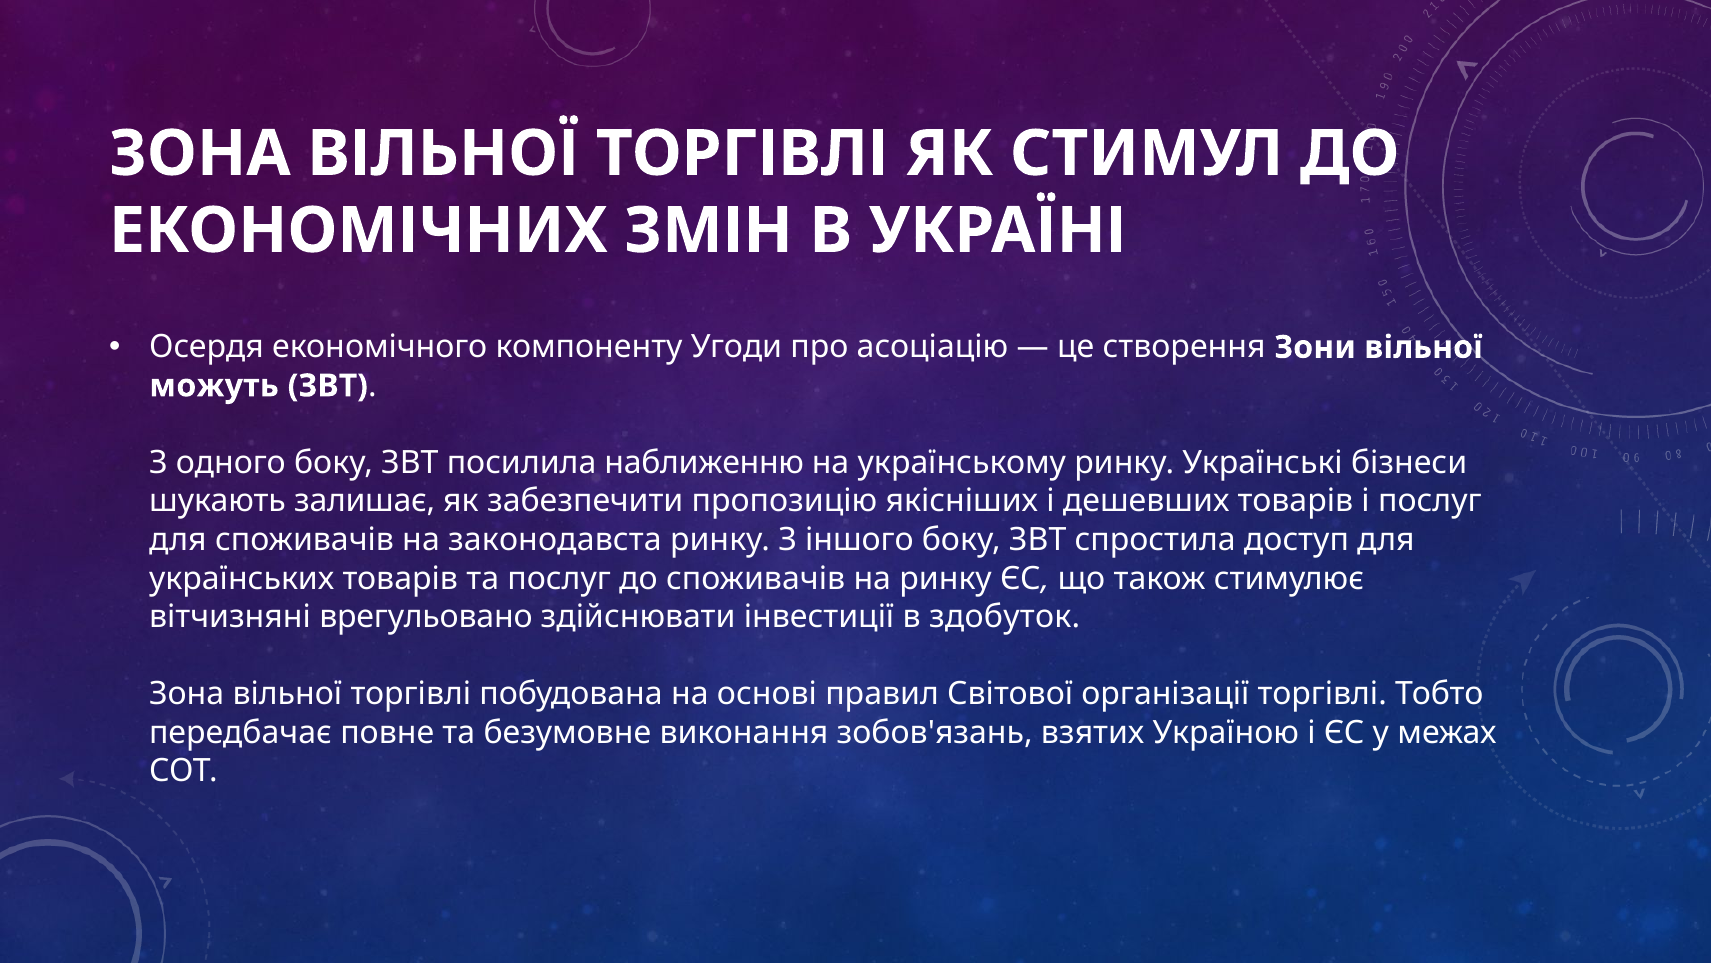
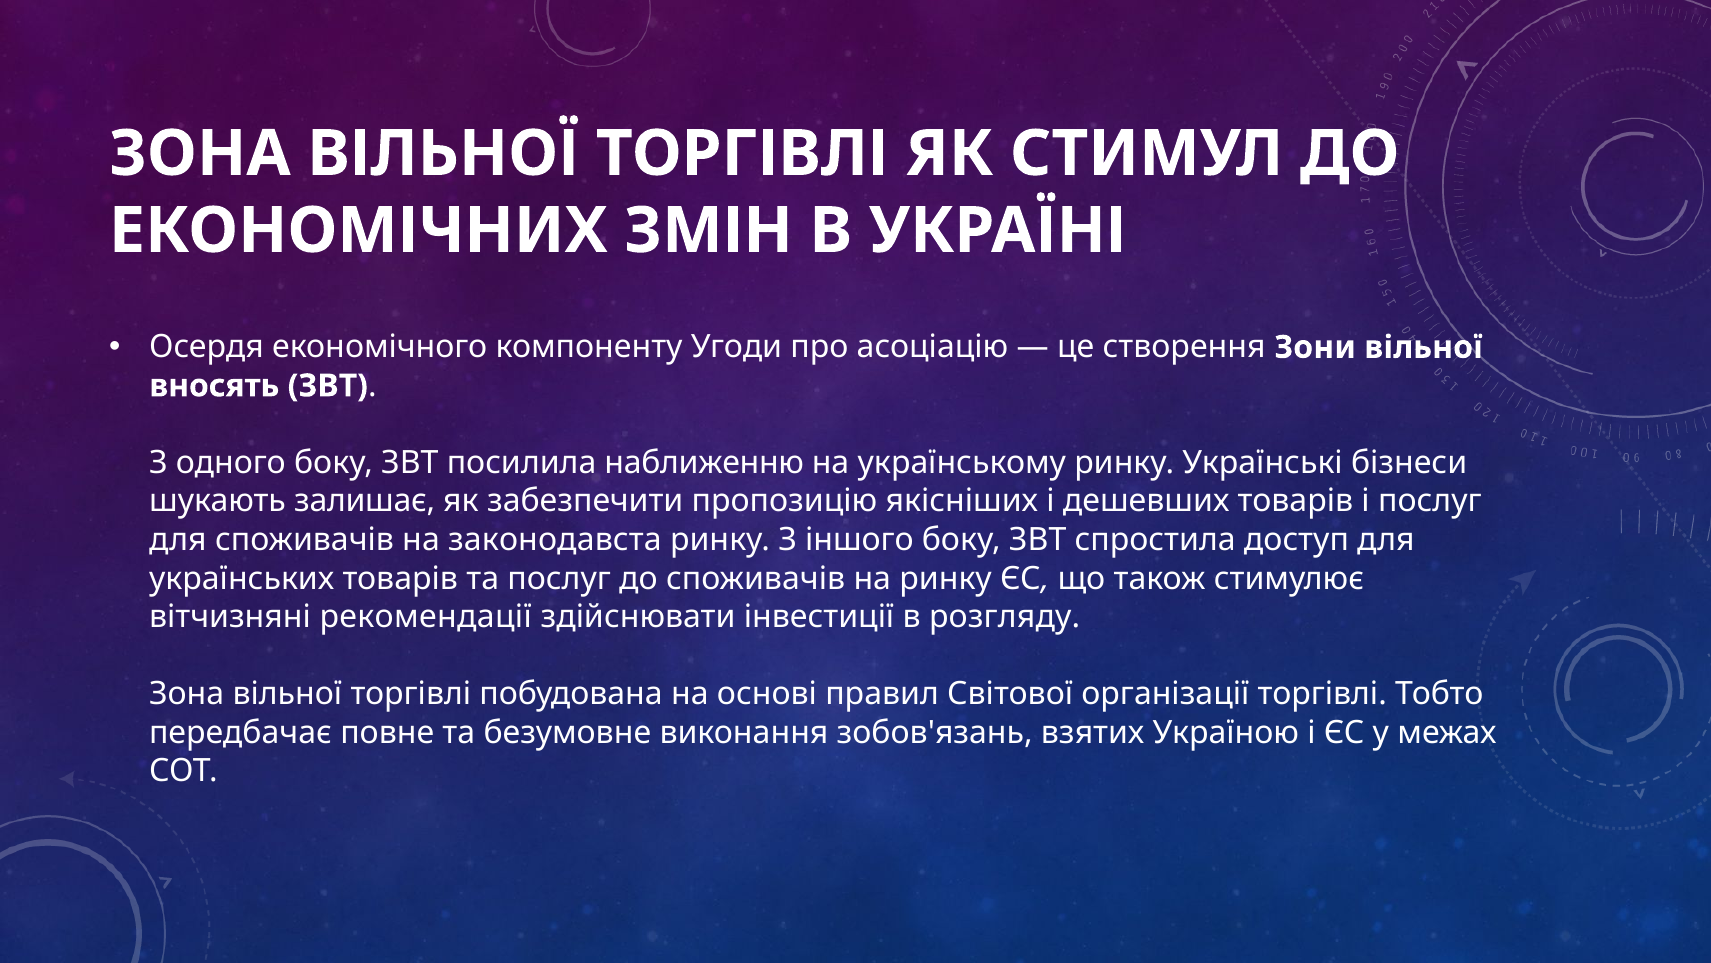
можуть: можуть -> вносять
врегульовано: врегульовано -> рекомендації
здобуток: здобуток -> розгляду
